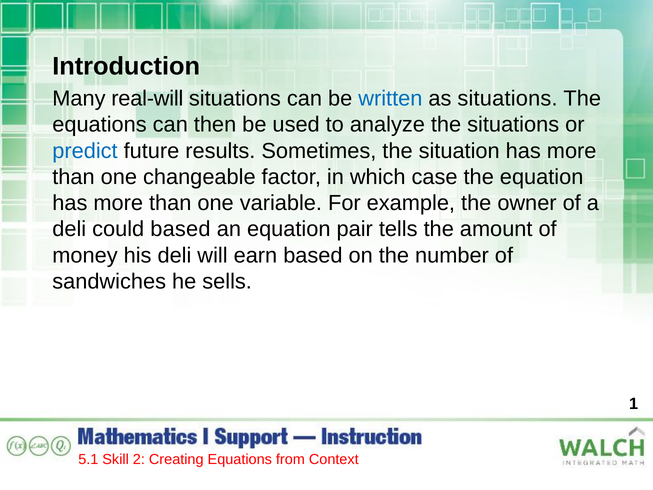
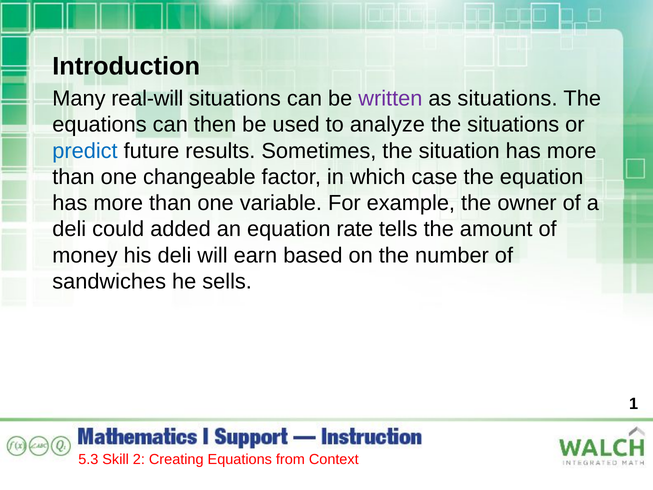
written colour: blue -> purple
could based: based -> added
pair: pair -> rate
5.1: 5.1 -> 5.3
